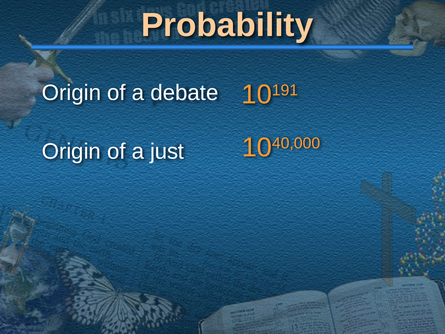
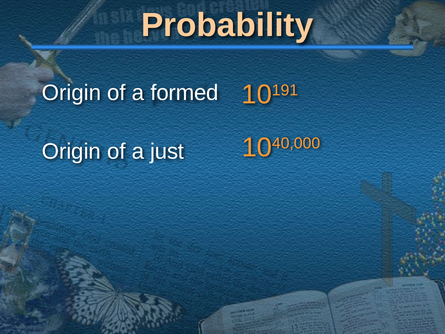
debate: debate -> formed
